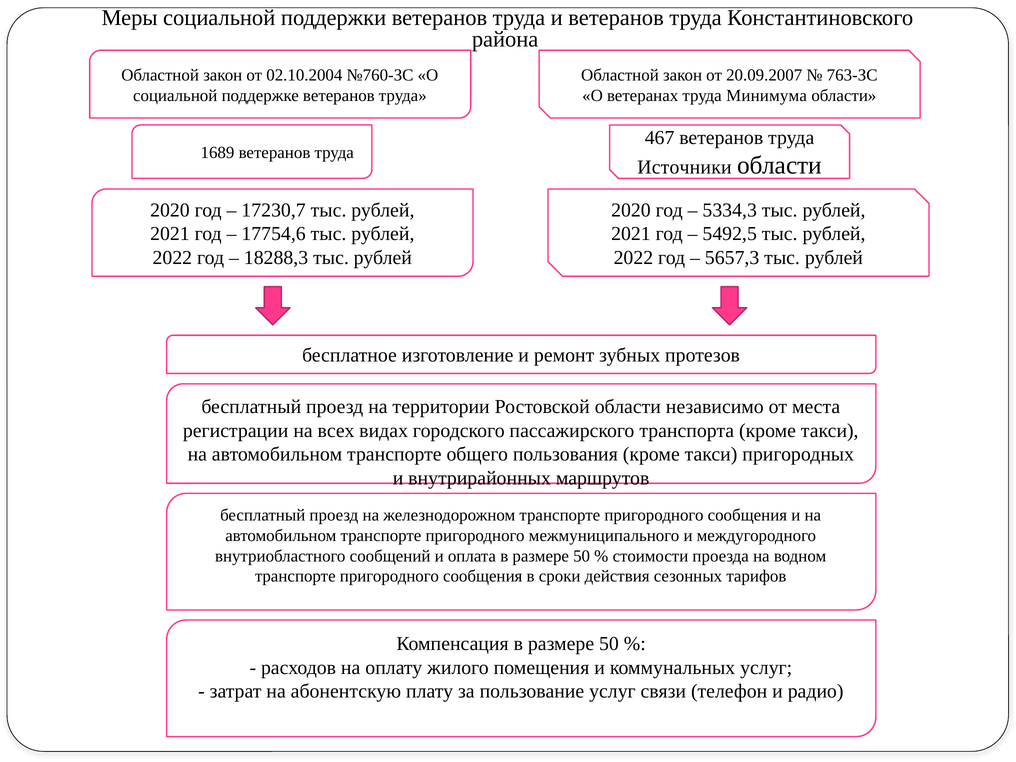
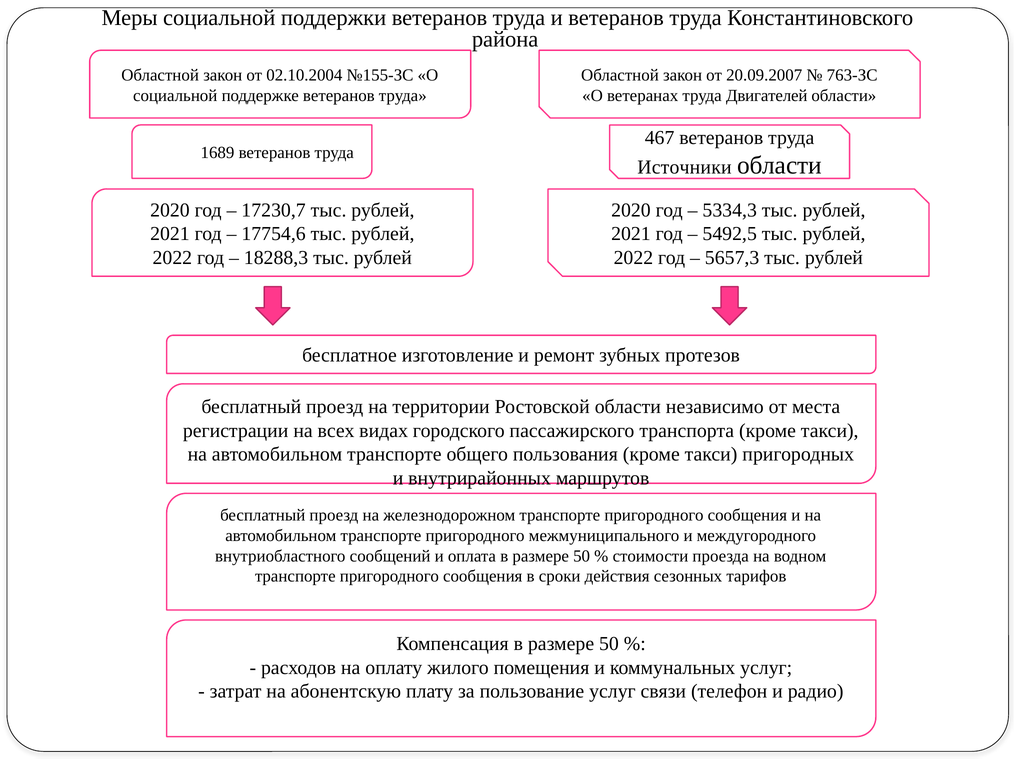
№760-ЗС: №760-ЗС -> №155-ЗС
Минимума: Минимума -> Двигателей
